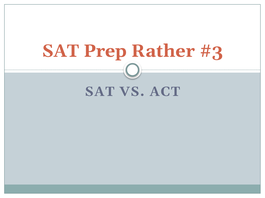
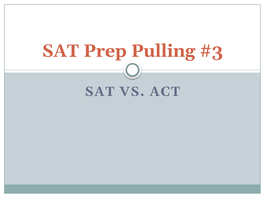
Rather: Rather -> Pulling
